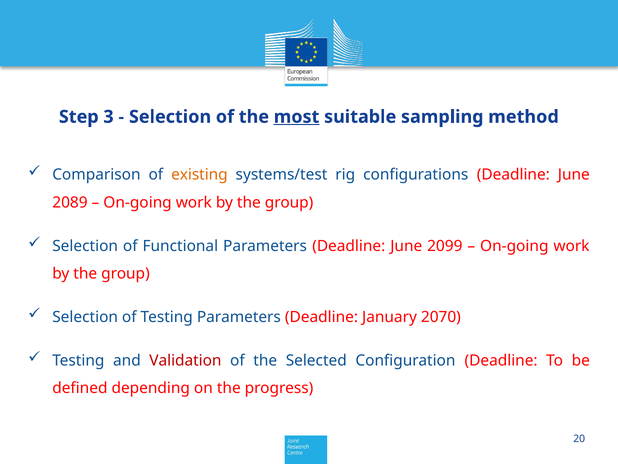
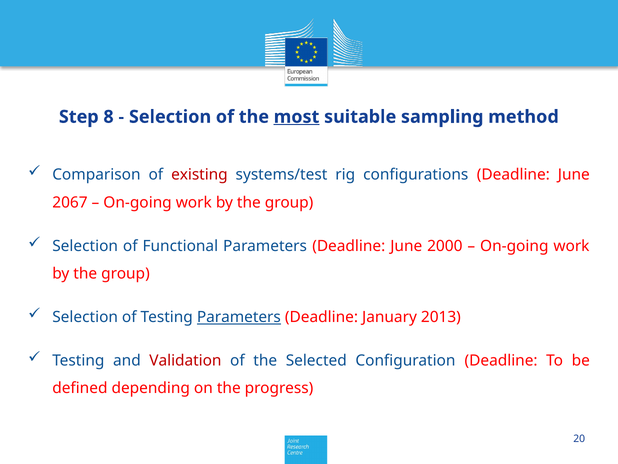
3: 3 -> 8
existing colour: orange -> red
2089: 2089 -> 2067
2099: 2099 -> 2000
Parameters at (239, 317) underline: none -> present
2070: 2070 -> 2013
